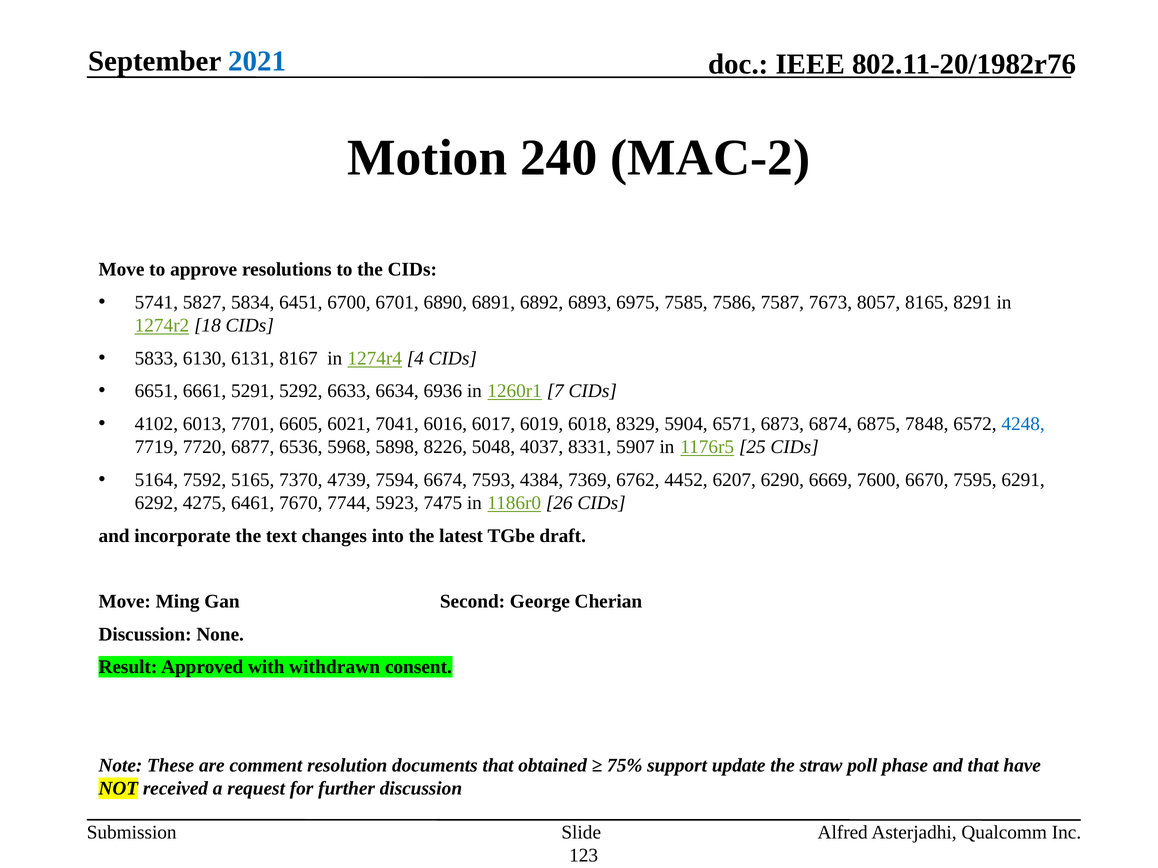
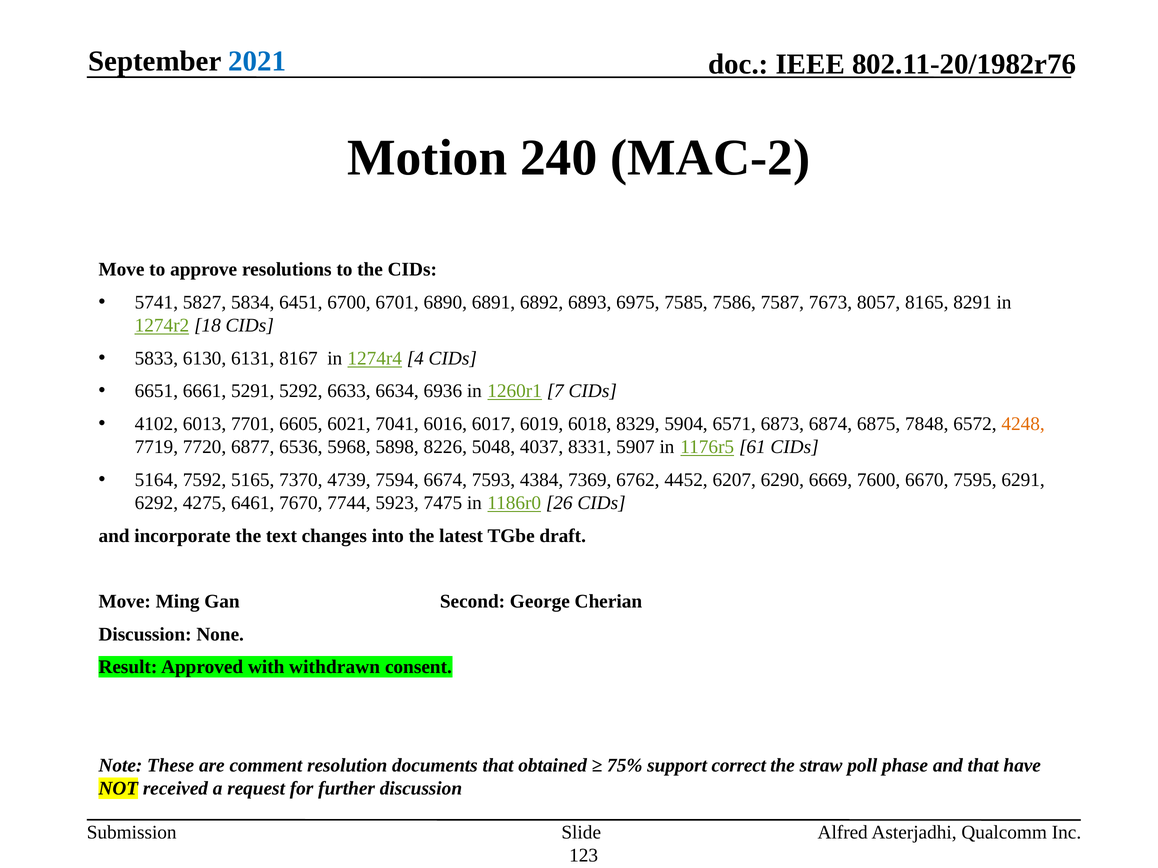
4248 colour: blue -> orange
25: 25 -> 61
update: update -> correct
